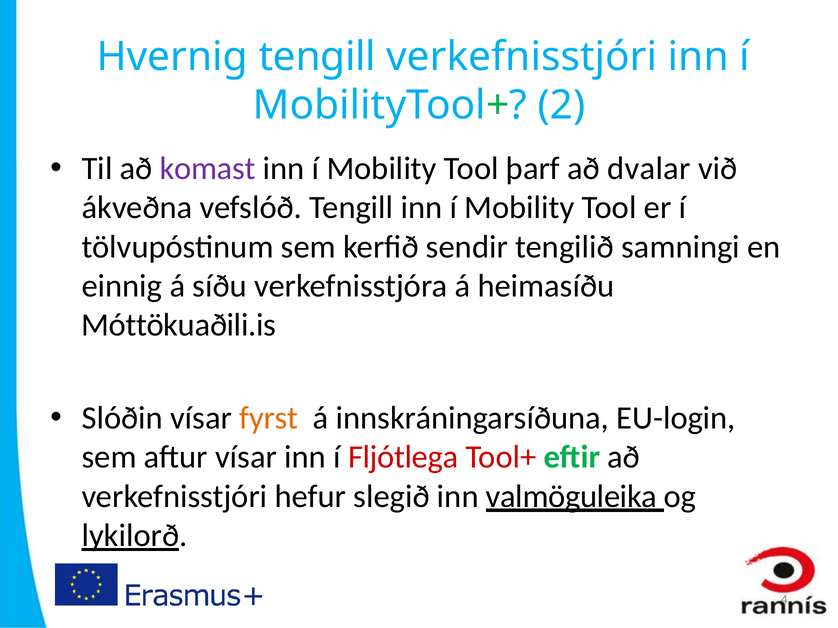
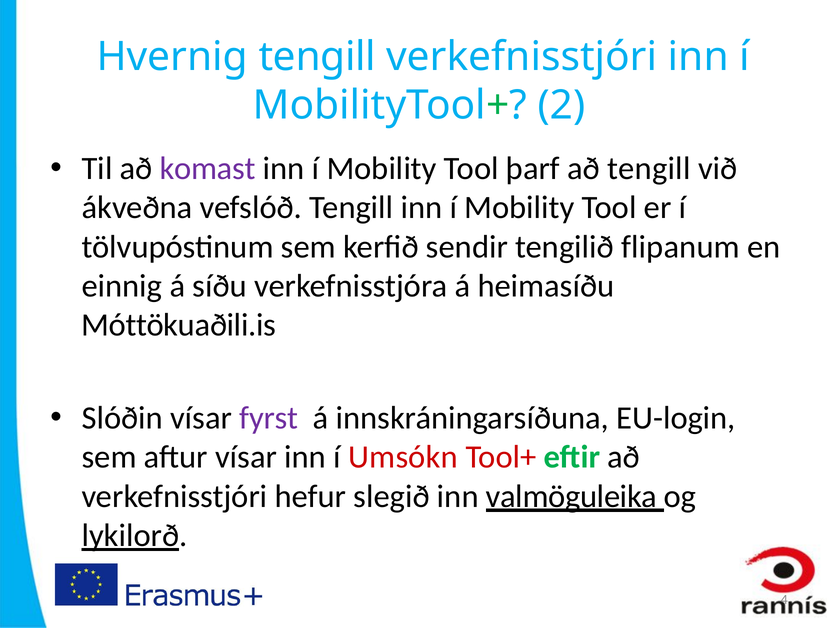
að dvalar: dvalar -> tengill
samningi: samningi -> flipanum
fyrst colour: orange -> purple
Fljótlega: Fljótlega -> Umsókn
